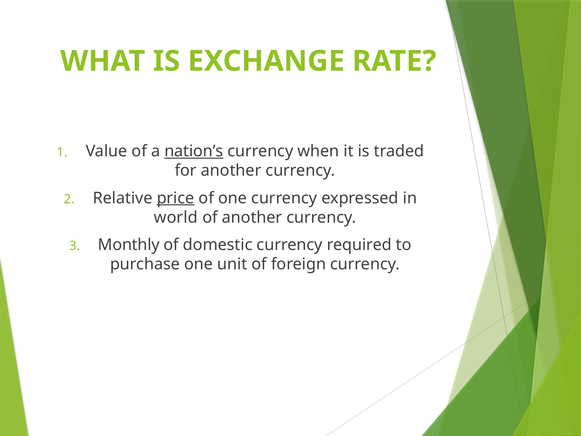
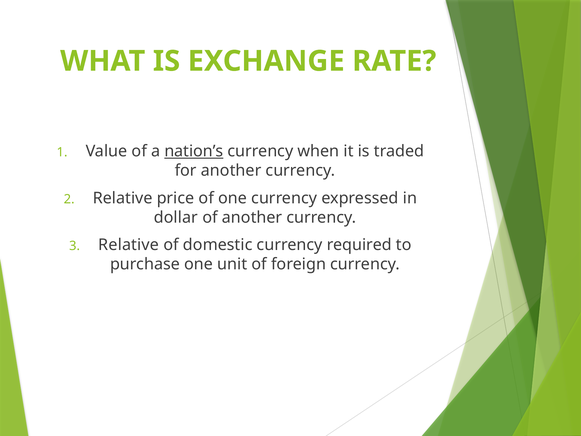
price underline: present -> none
world: world -> dollar
Monthly at (129, 245): Monthly -> Relative
